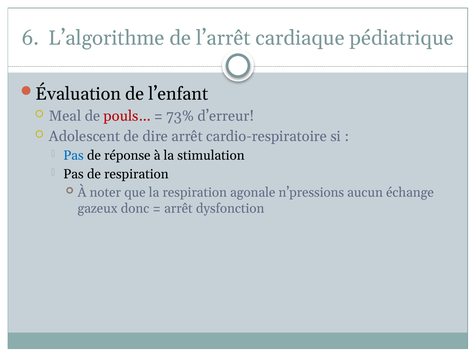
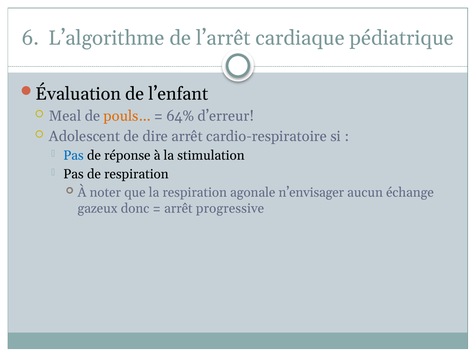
pouls… colour: red -> orange
73%: 73% -> 64%
n’pressions: n’pressions -> n’envisager
dysfonction: dysfonction -> progressive
